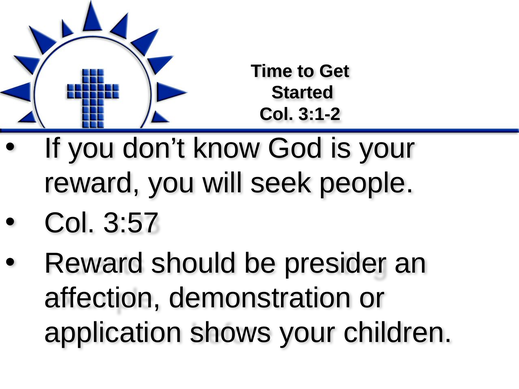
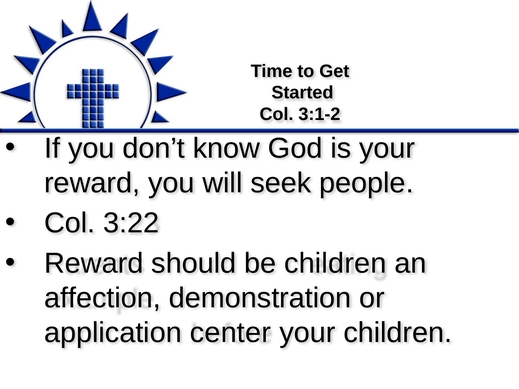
3:57: 3:57 -> 3:22
be presider: presider -> children
shows: shows -> center
